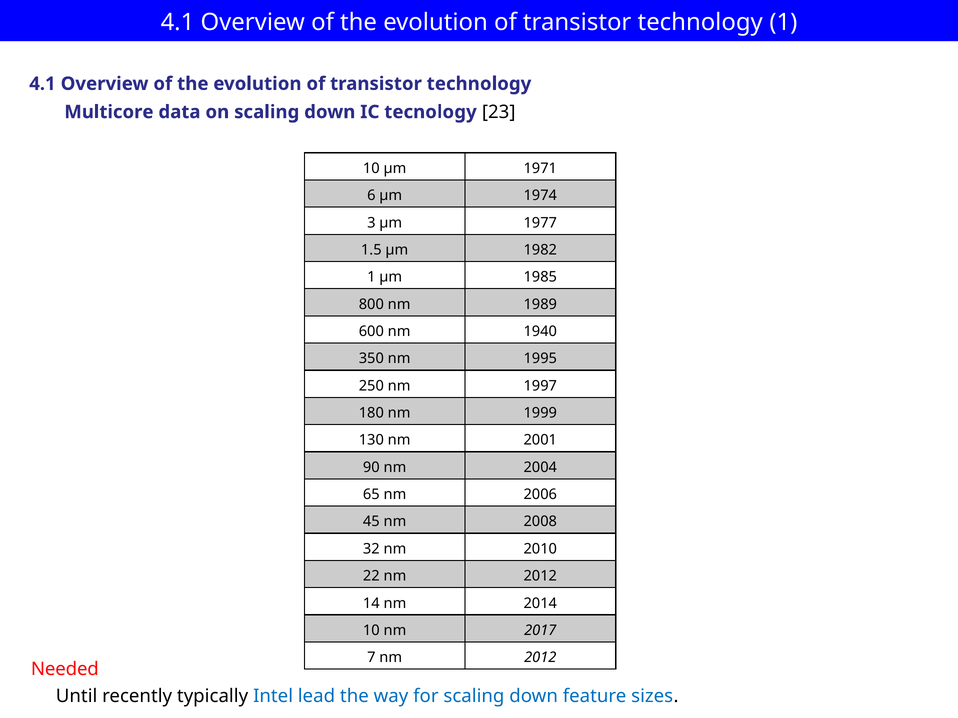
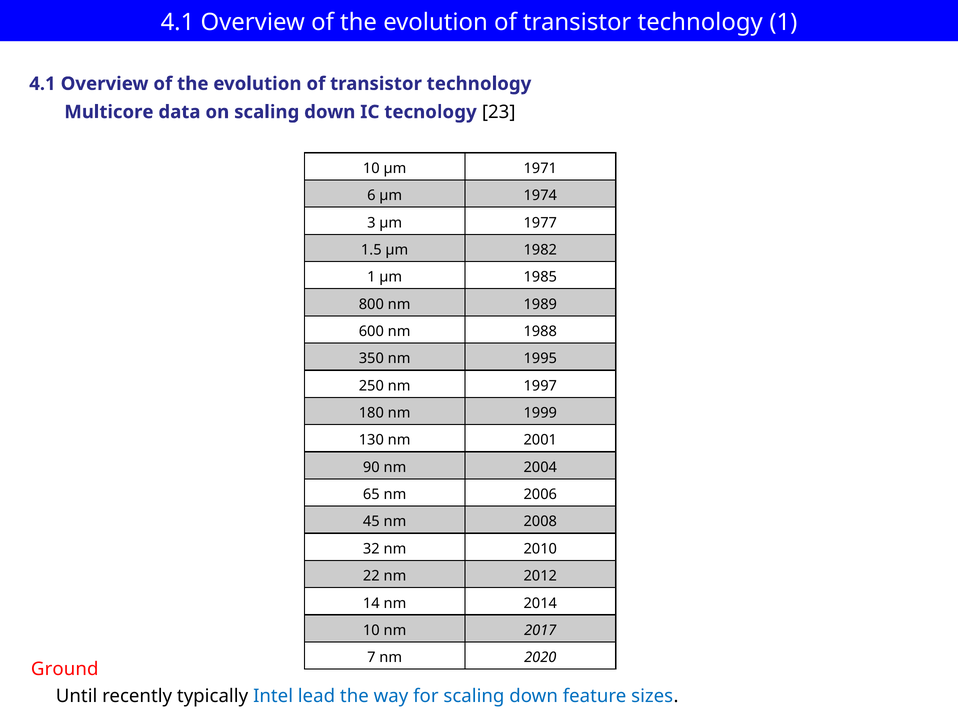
1940: 1940 -> 1988
7 nm 2012: 2012 -> 2020
Needed: Needed -> Ground
